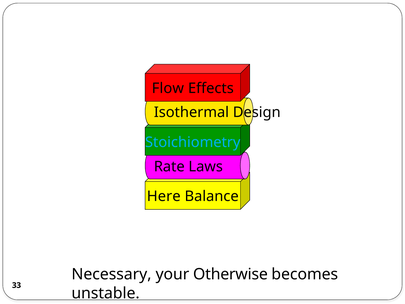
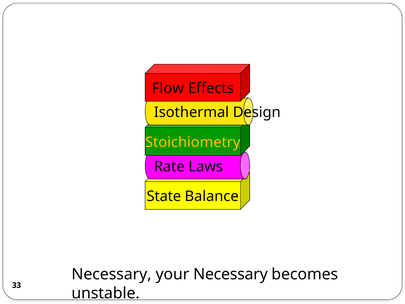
Stoichiometry colour: light blue -> yellow
Here: Here -> State
your Otherwise: Otherwise -> Necessary
